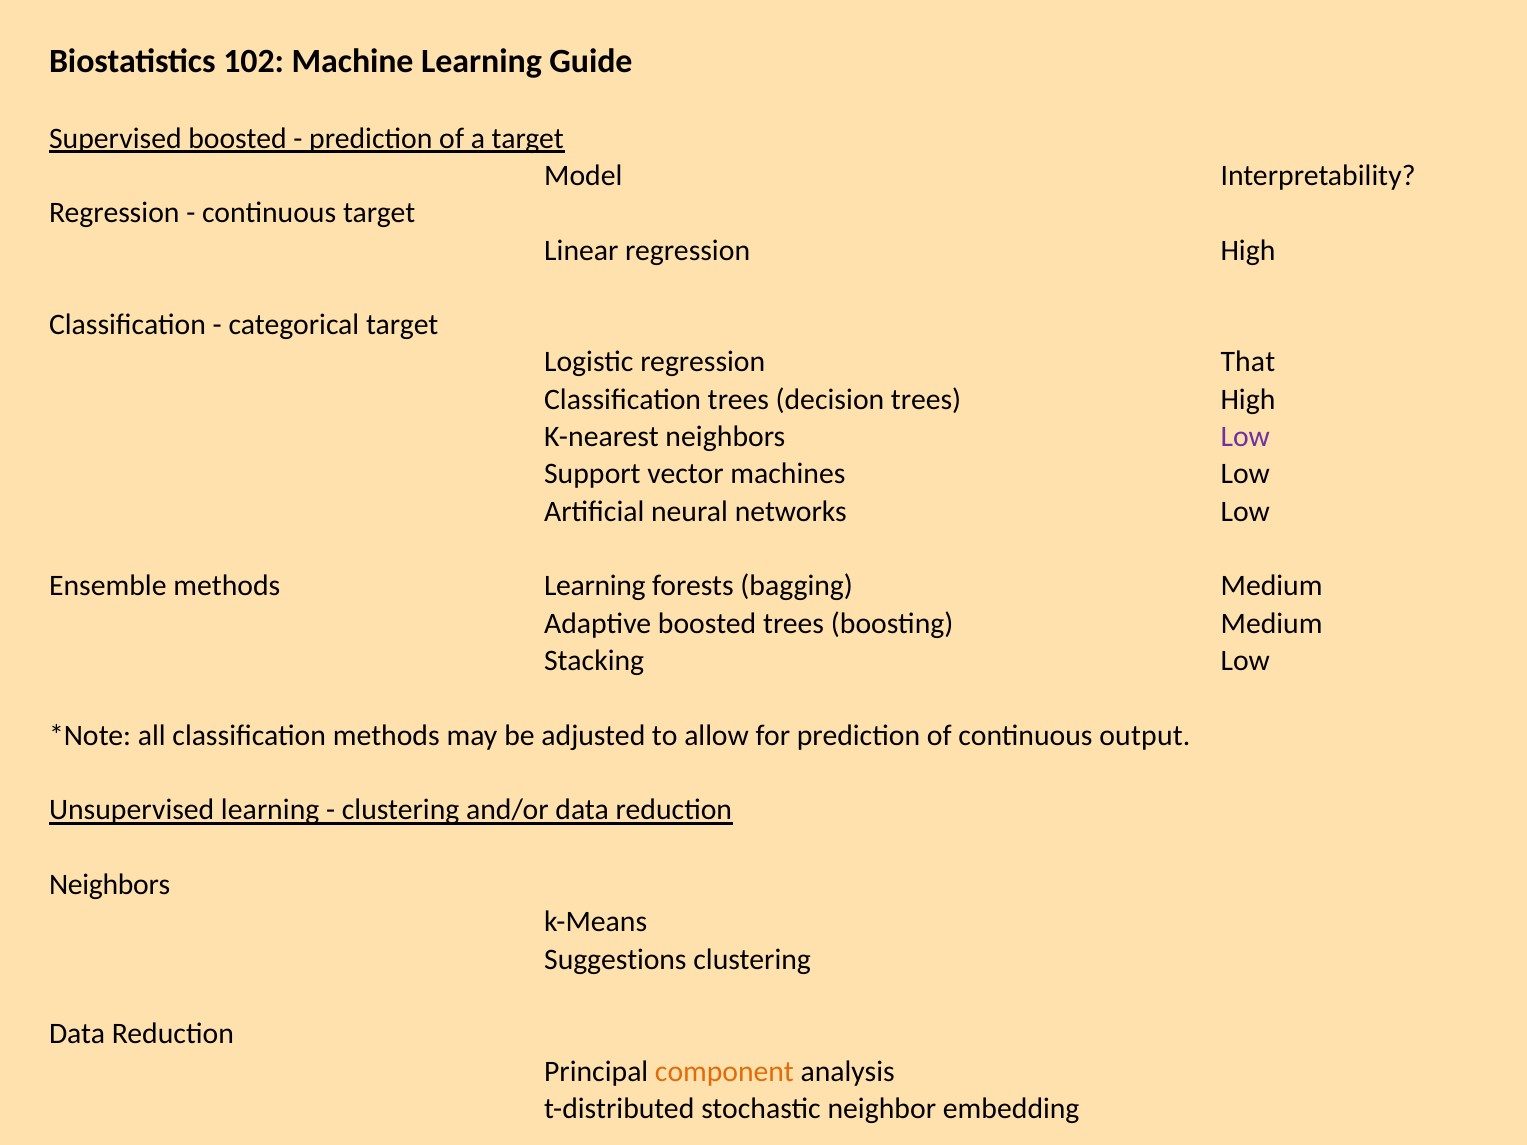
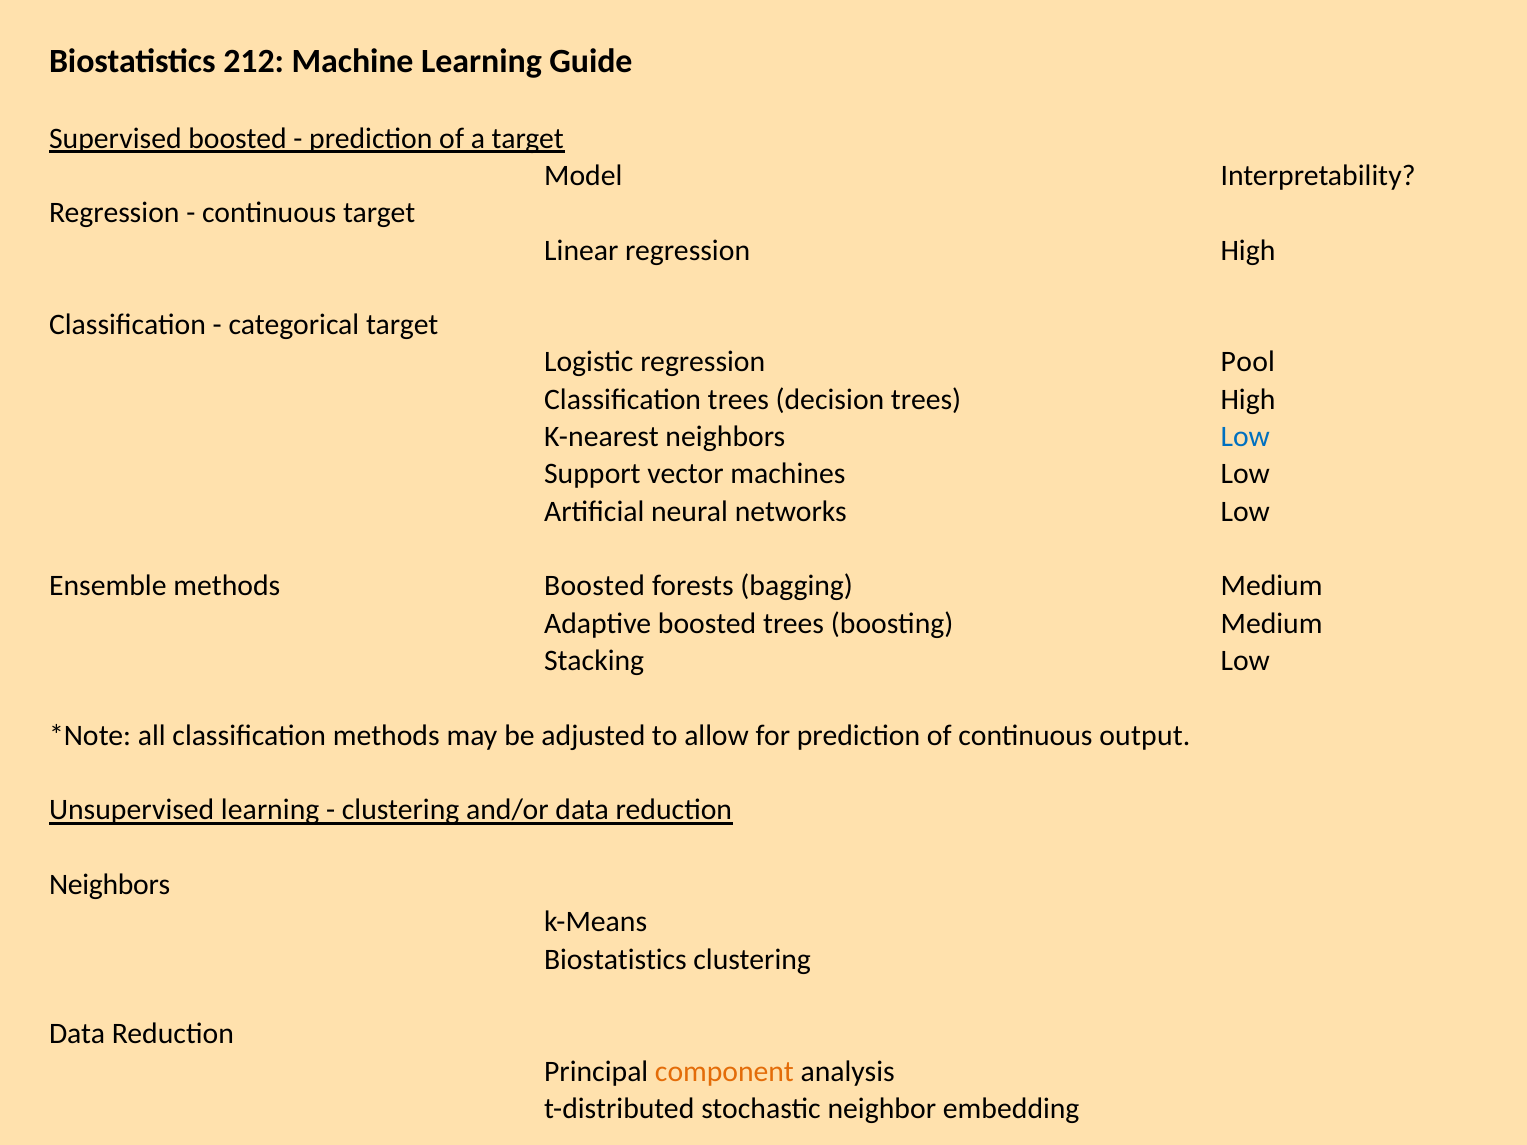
102: 102 -> 212
That: That -> Pool
Low at (1245, 437) colour: purple -> blue
methods Learning: Learning -> Boosted
Suggestions at (615, 960): Suggestions -> Biostatistics
